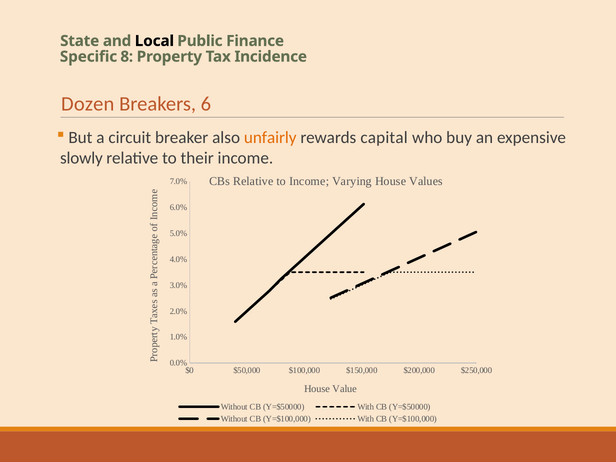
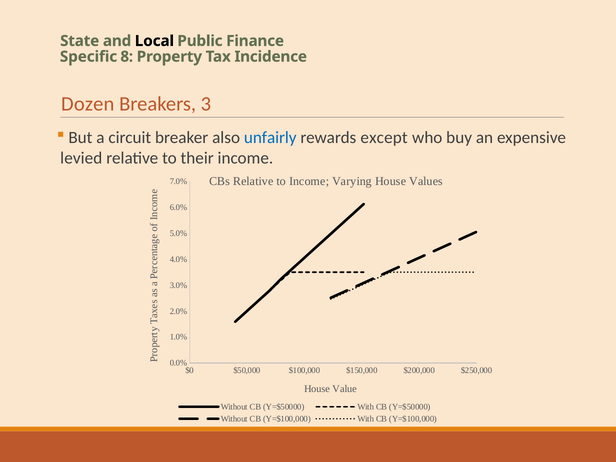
6: 6 -> 3
unfairly colour: orange -> blue
capital: capital -> except
slowly: slowly -> levied
